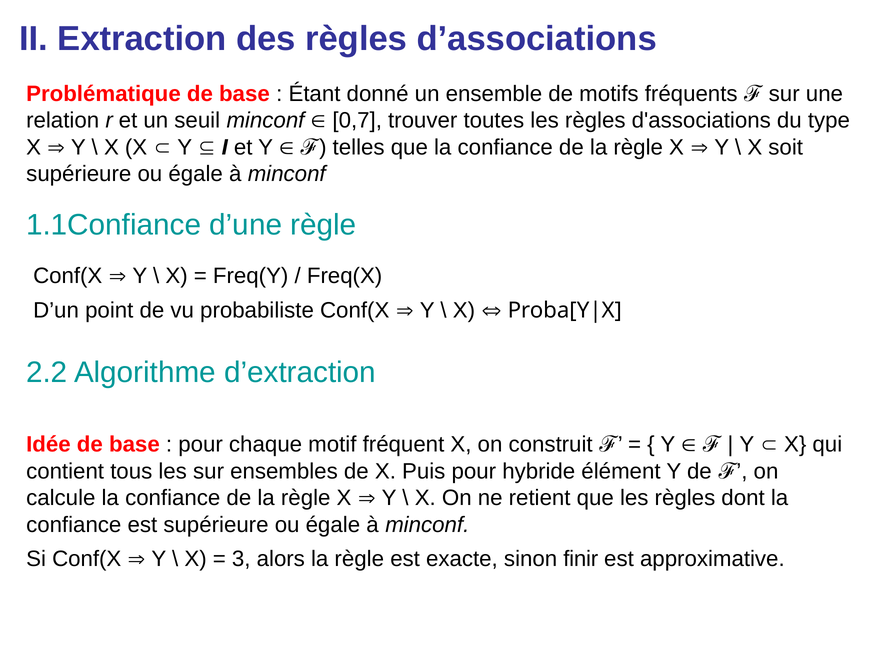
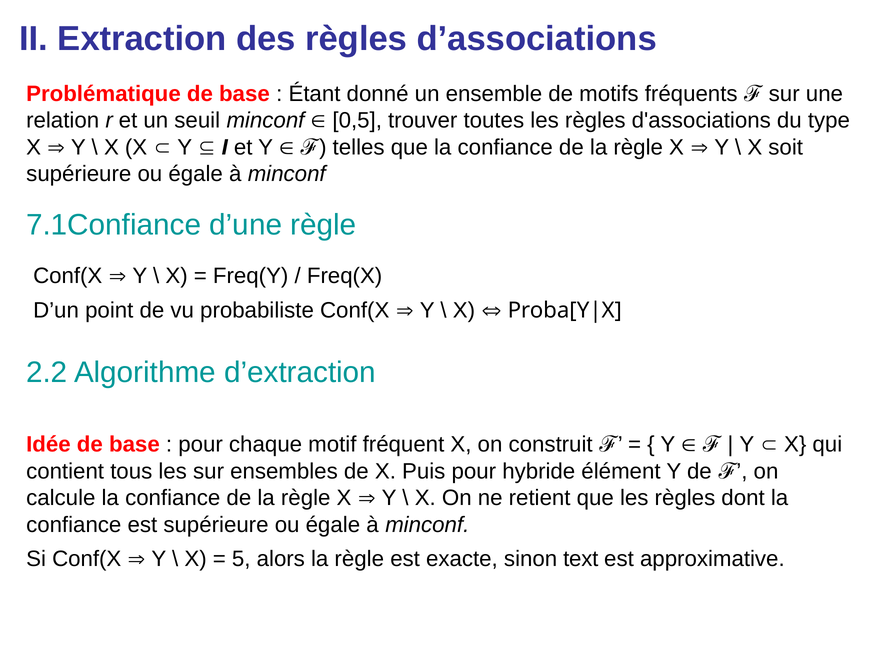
0,7: 0,7 -> 0,5
1.1Confiance: 1.1Confiance -> 7.1Confiance
3: 3 -> 5
finir: finir -> text
